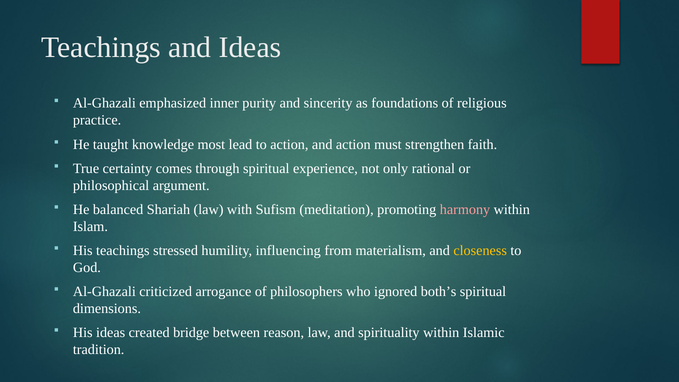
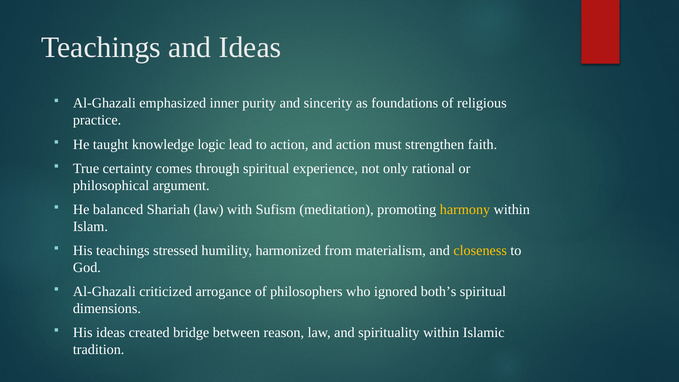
most: most -> logic
harmony colour: pink -> yellow
influencing: influencing -> harmonized
